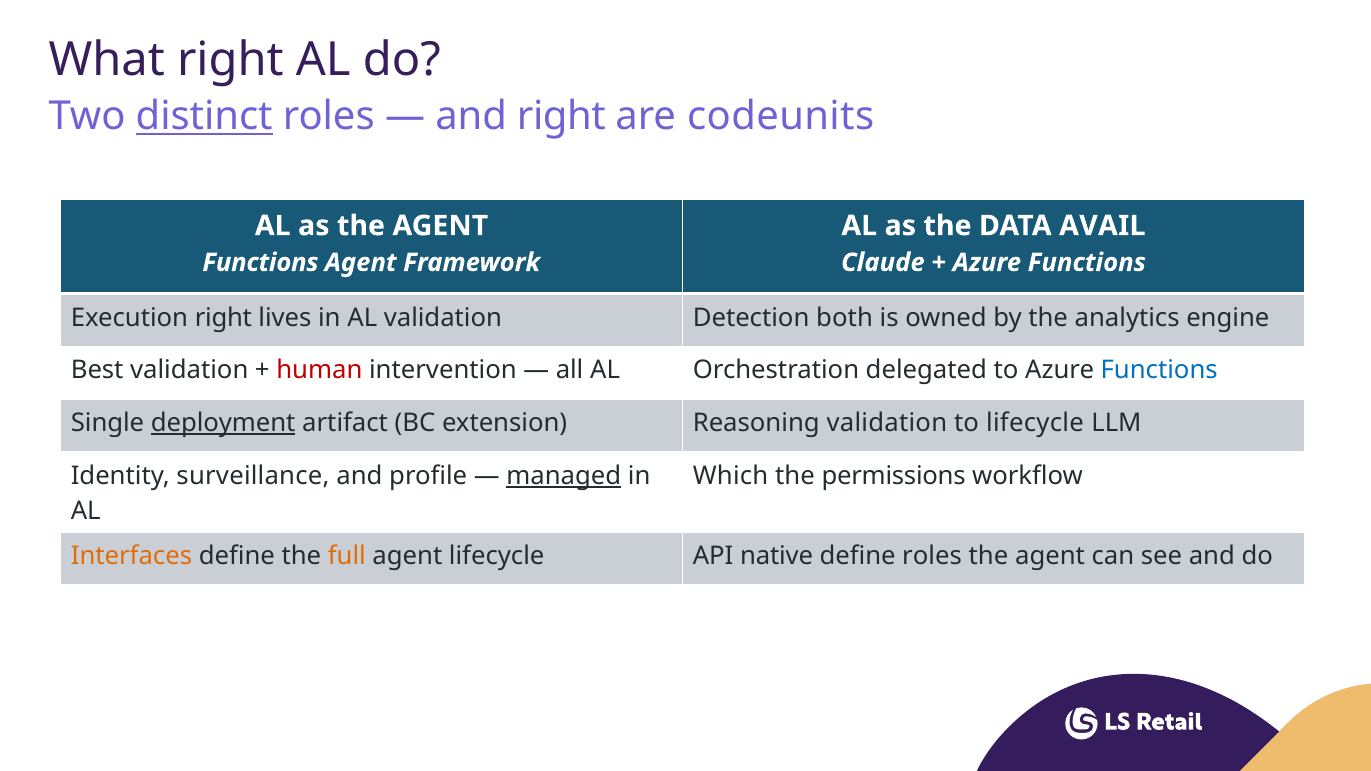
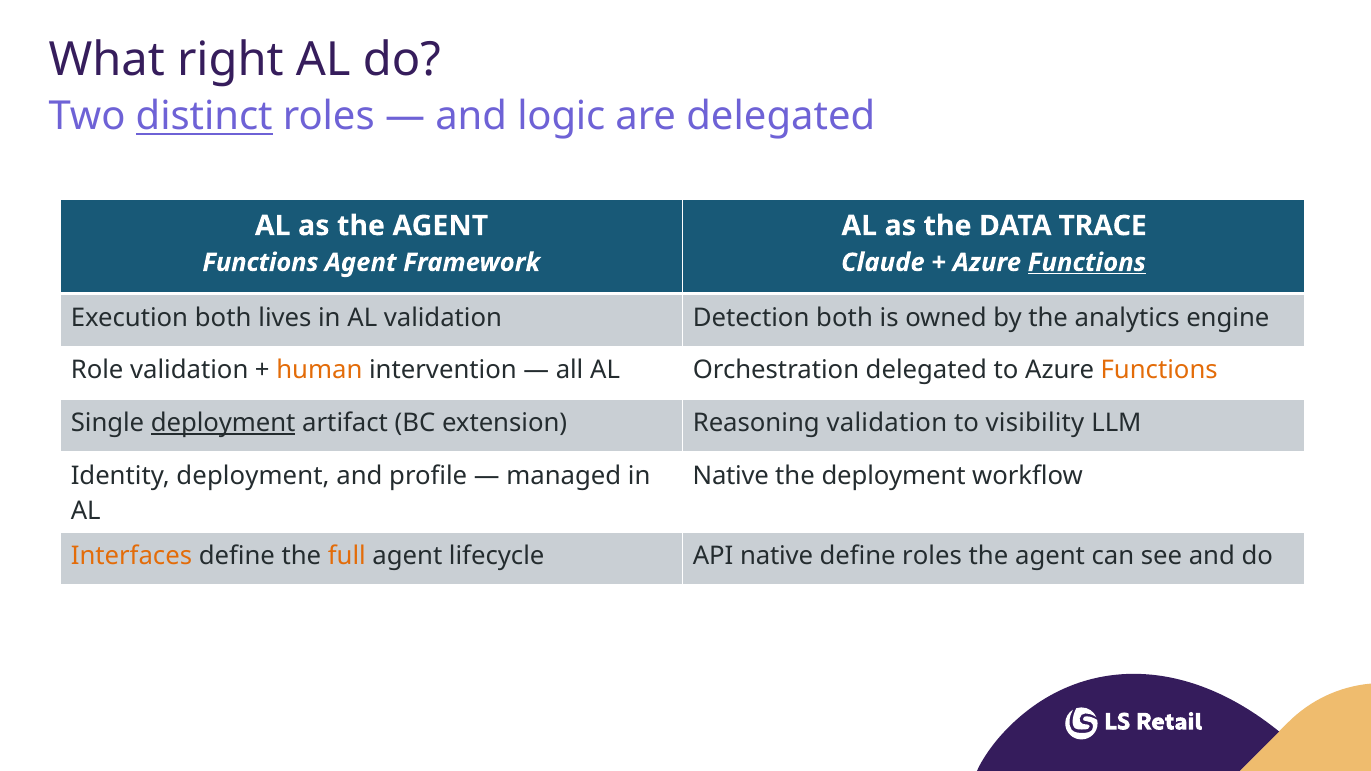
and right: right -> logic
are codeunits: codeunits -> delegated
AVAIL: AVAIL -> TRACE
Functions at (1087, 263) underline: none -> present
Execution right: right -> both
Best: Best -> Role
human colour: red -> orange
Functions at (1159, 370) colour: blue -> orange
to lifecycle: lifecycle -> visibility
Identity surveillance: surveillance -> deployment
managed underline: present -> none
Which at (731, 476): Which -> Native
the permissions: permissions -> deployment
